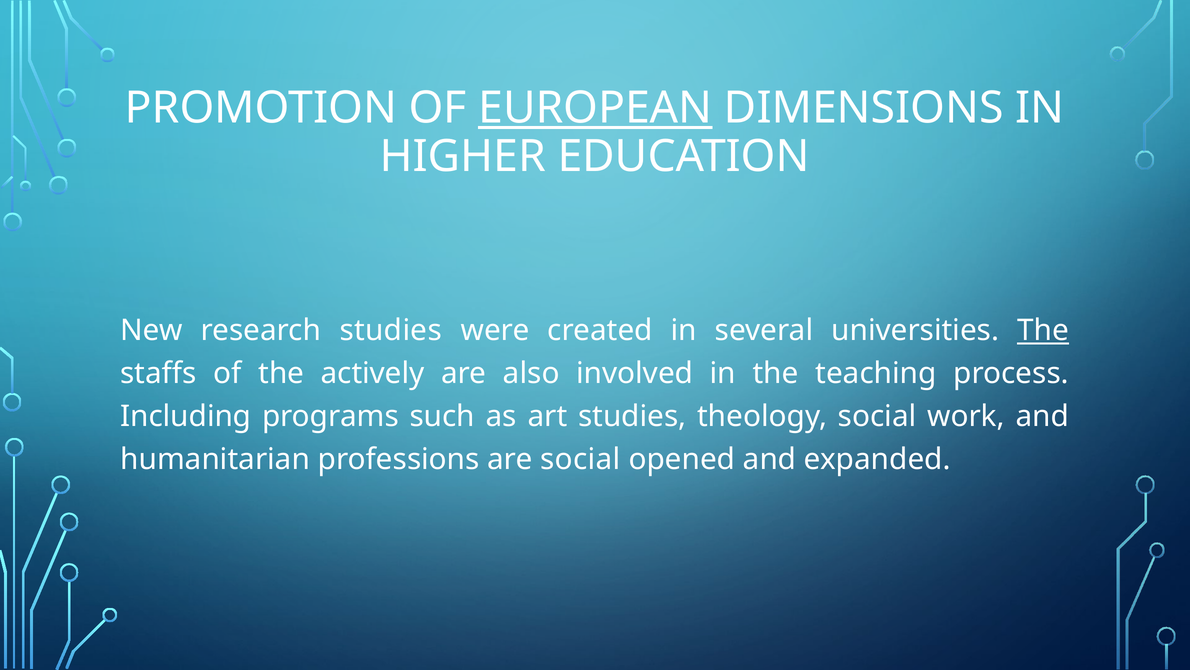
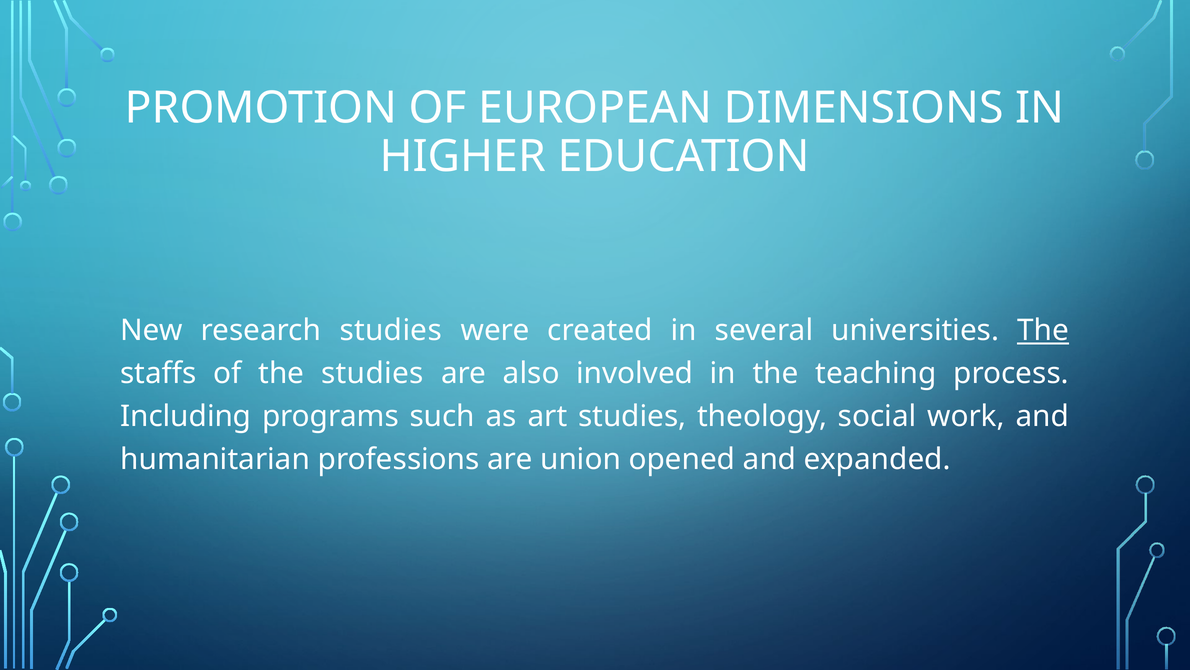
EUROPEAN underline: present -> none
the actively: actively -> studies
are social: social -> union
